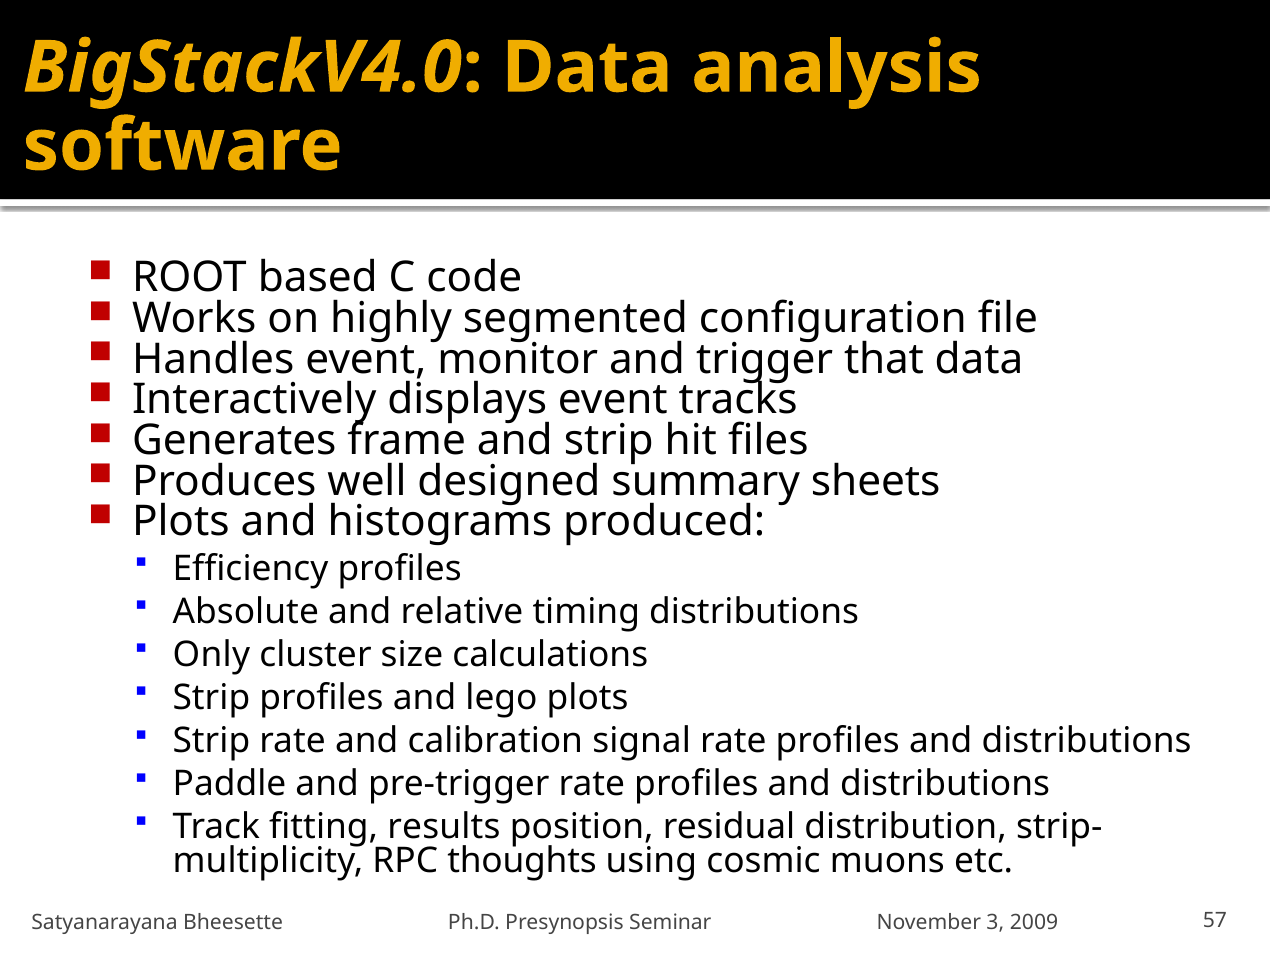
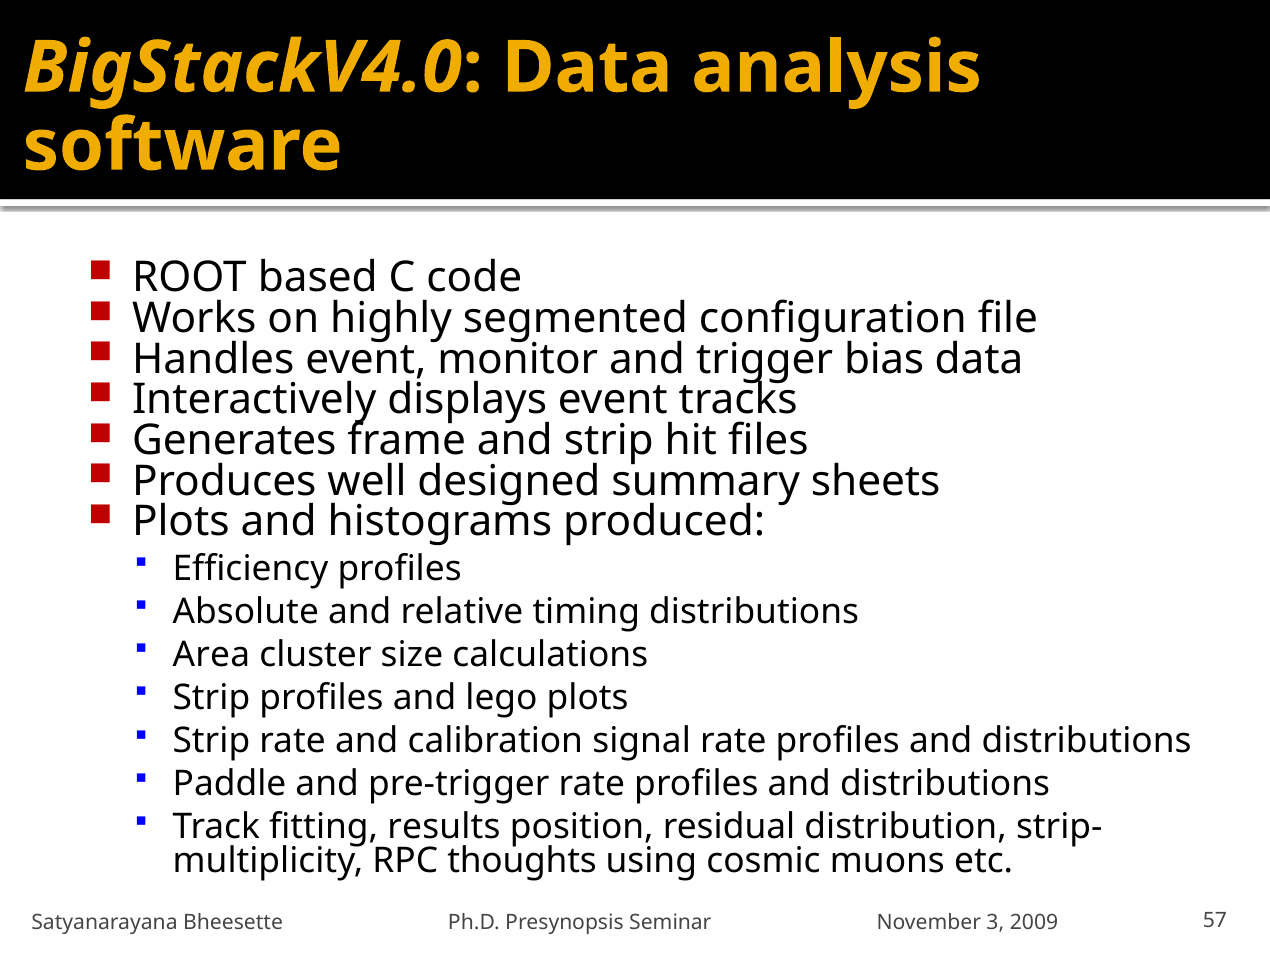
that: that -> bias
Only: Only -> Area
